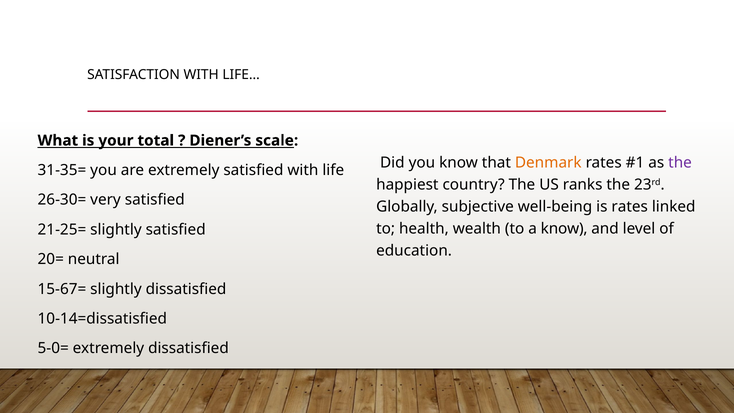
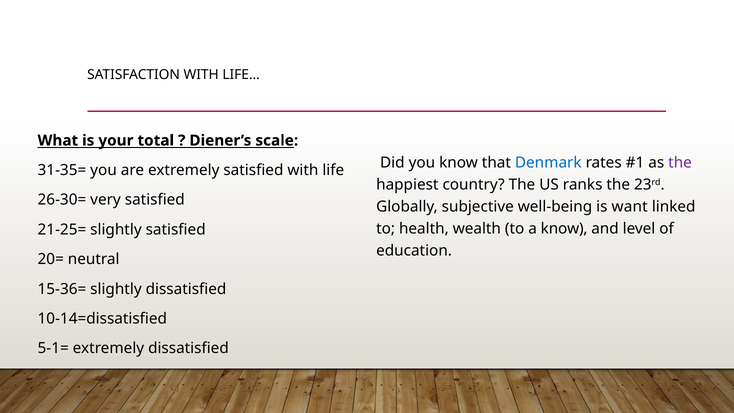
Denmark colour: orange -> blue
is rates: rates -> want
15-67=: 15-67= -> 15-36=
5-0=: 5-0= -> 5-1=
